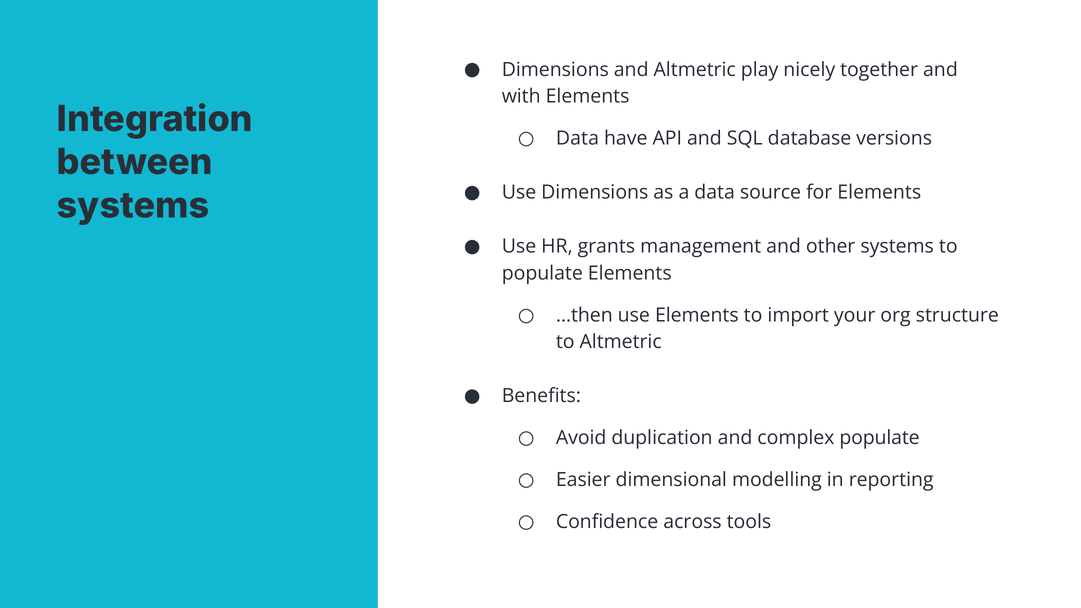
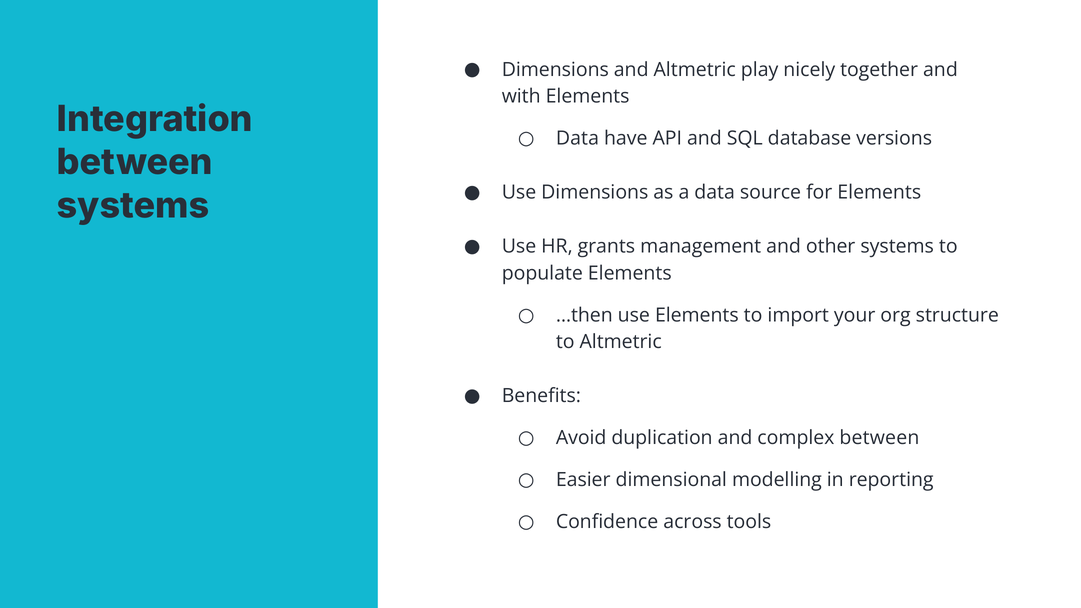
complex populate: populate -> between
